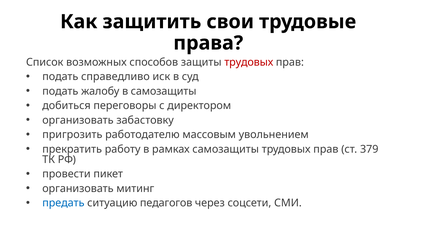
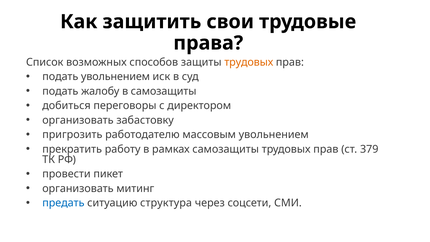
трудовых at (249, 62) colour: red -> orange
подать справедливо: справедливо -> увольнением
педагогов: педагогов -> структура
